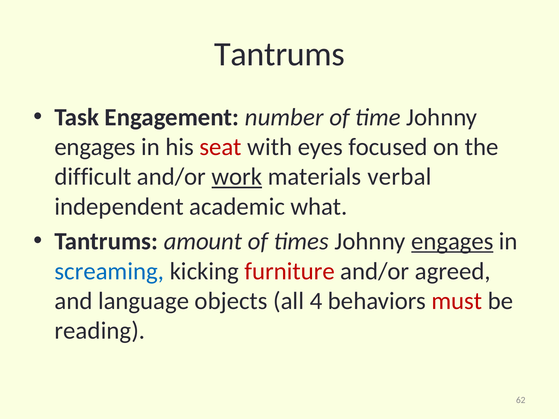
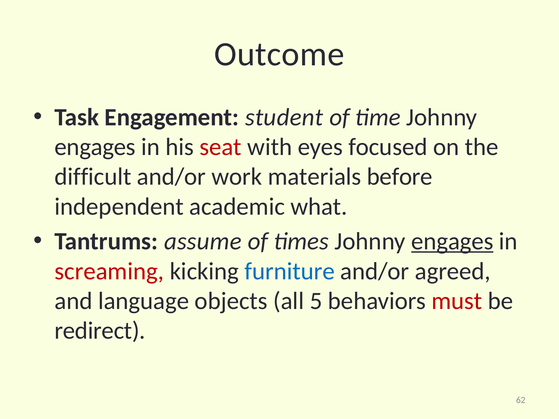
Tantrums at (280, 54): Tantrums -> Outcome
number: number -> student
work underline: present -> none
verbal: verbal -> before
amount: amount -> assume
screaming colour: blue -> red
furniture colour: red -> blue
4: 4 -> 5
reading: reading -> redirect
